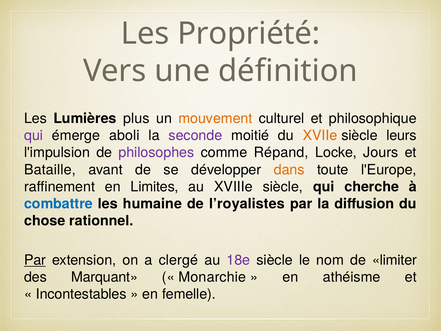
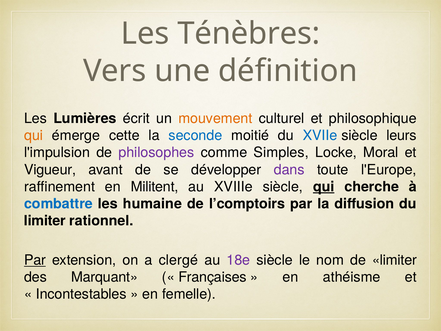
Propriété: Propriété -> Ténèbres
plus: plus -> écrit
qui at (34, 135) colour: purple -> orange
aboli: aboli -> cette
seconde colour: purple -> blue
XVIIe colour: orange -> blue
Répand: Répand -> Simples
Jours: Jours -> Moral
Bataille: Bataille -> Vigueur
dans colour: orange -> purple
Limites: Limites -> Militent
qui at (324, 187) underline: none -> present
l’royalistes: l’royalistes -> l’comptoirs
chose at (45, 221): chose -> limiter
Monarchie: Monarchie -> Françaises
